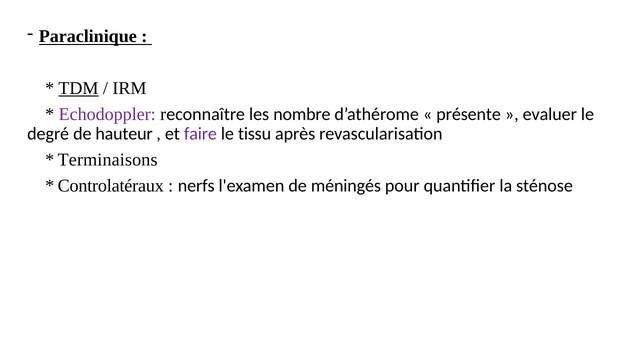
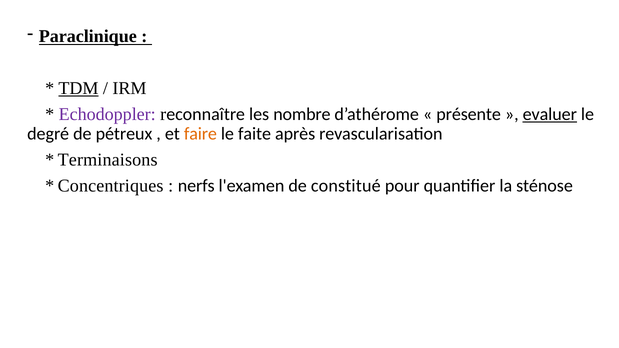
evaluer underline: none -> present
hauteur: hauteur -> pétreux
faire colour: purple -> orange
tissu: tissu -> faite
Controlatéraux: Controlatéraux -> Concentriques
méningés: méningés -> constitué
